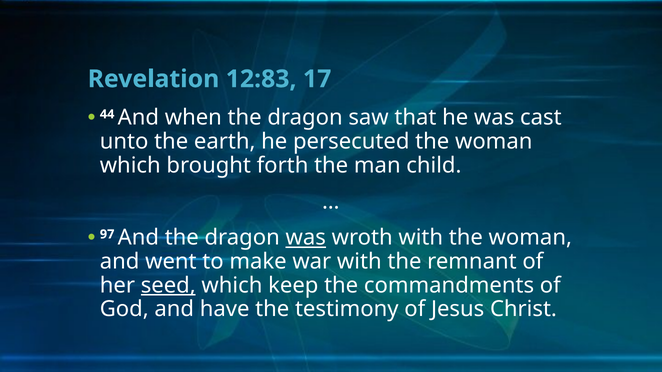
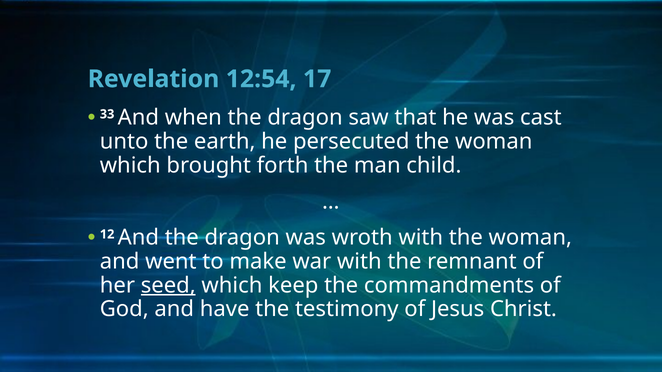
12:83: 12:83 -> 12:54
44: 44 -> 33
97: 97 -> 12
was at (306, 238) underline: present -> none
